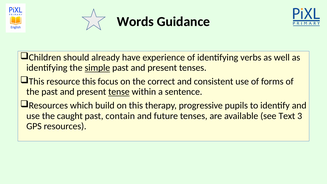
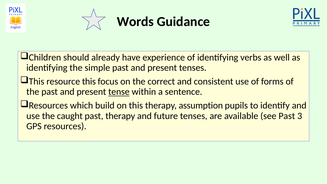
simple underline: present -> none
progressive: progressive -> assumption
past contain: contain -> therapy
see Text: Text -> Past
